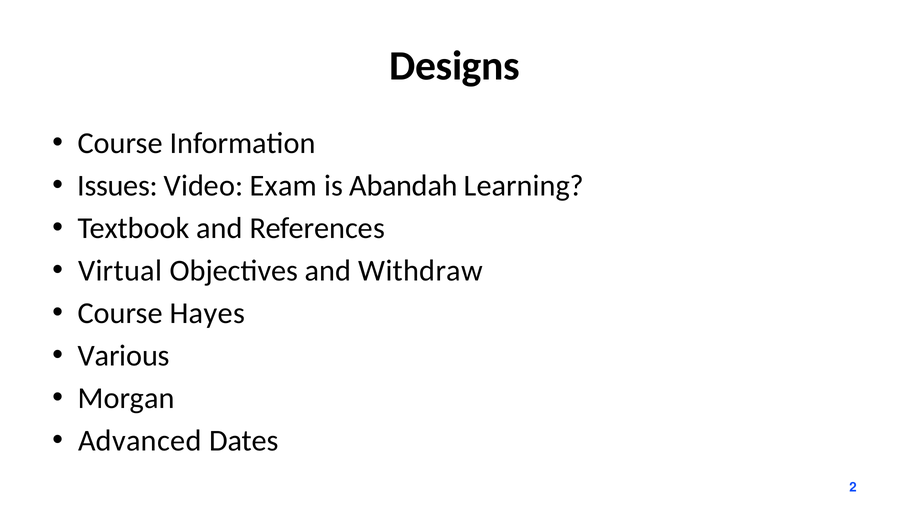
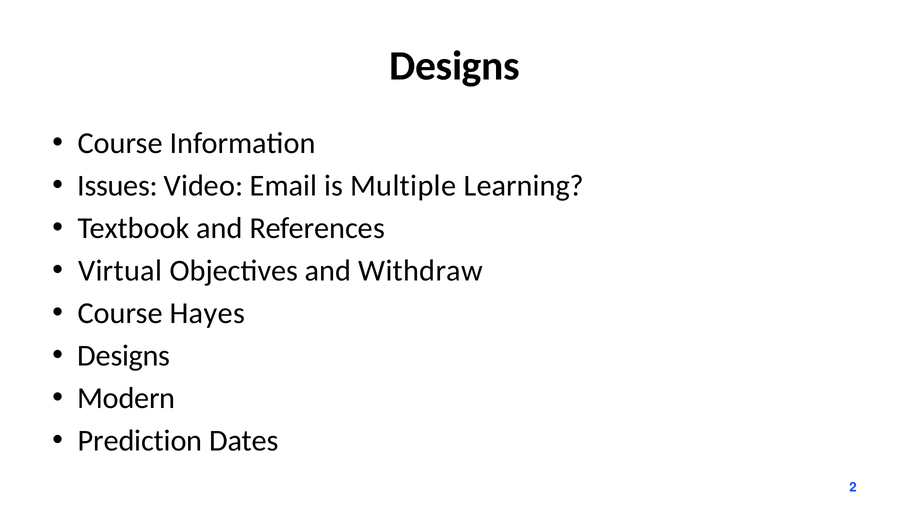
Exam: Exam -> Email
Abandah: Abandah -> Multiple
Various at (124, 355): Various -> Designs
Morgan: Morgan -> Modern
Advanced: Advanced -> Prediction
